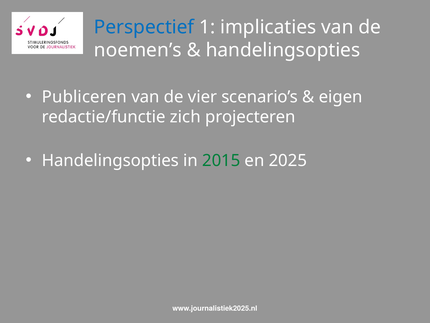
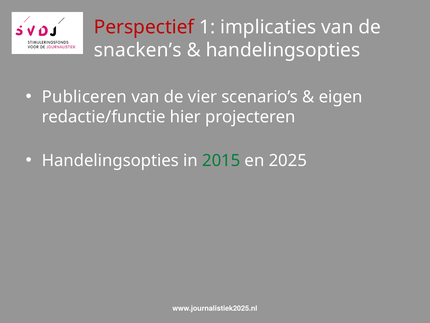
Perspectief colour: blue -> red
noemen’s: noemen’s -> snacken’s
zich: zich -> hier
